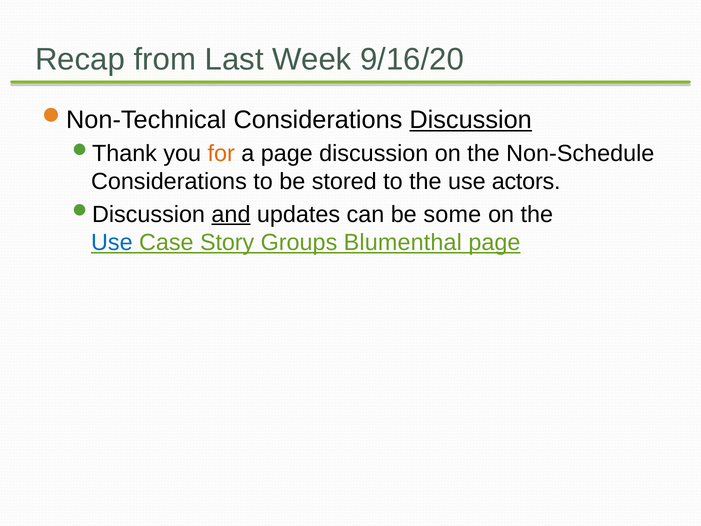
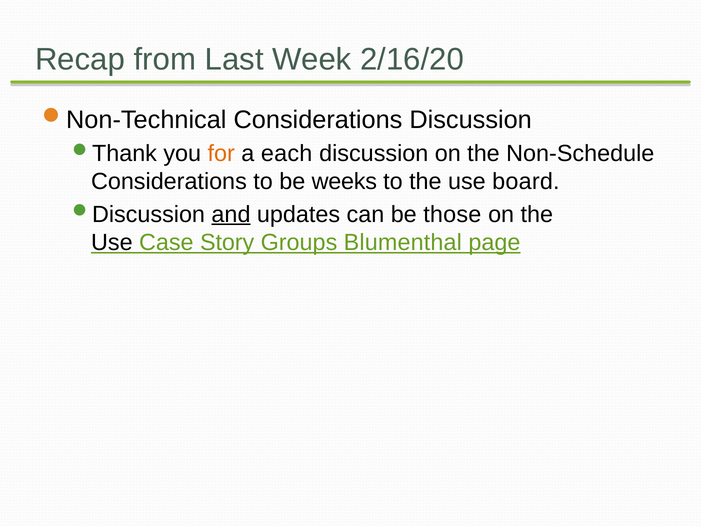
9/16/20: 9/16/20 -> 2/16/20
Discussion at (471, 120) underline: present -> none
a page: page -> each
stored: stored -> weeks
actors: actors -> board
some: some -> those
Use at (112, 242) colour: blue -> black
